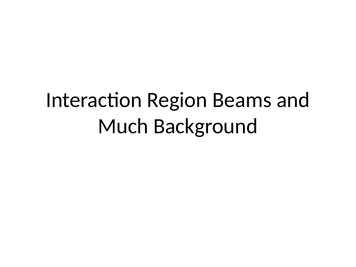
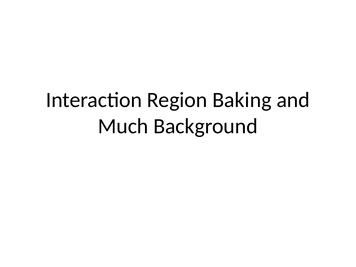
Beams: Beams -> Baking
